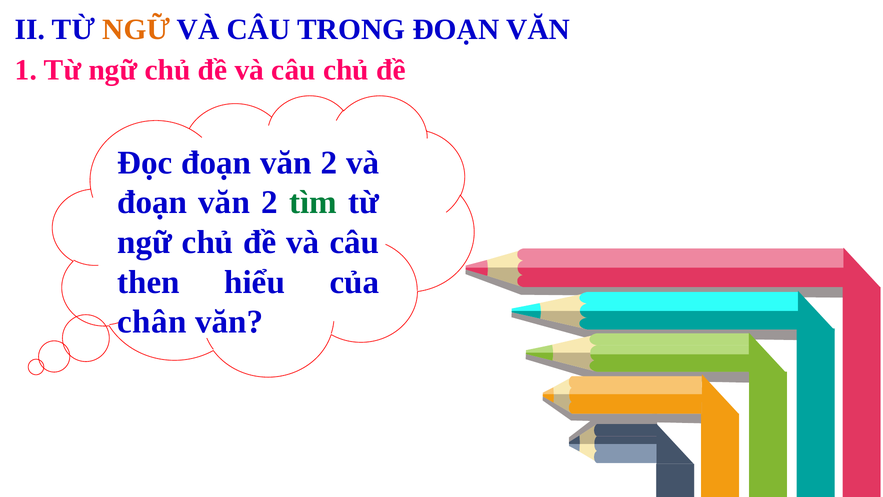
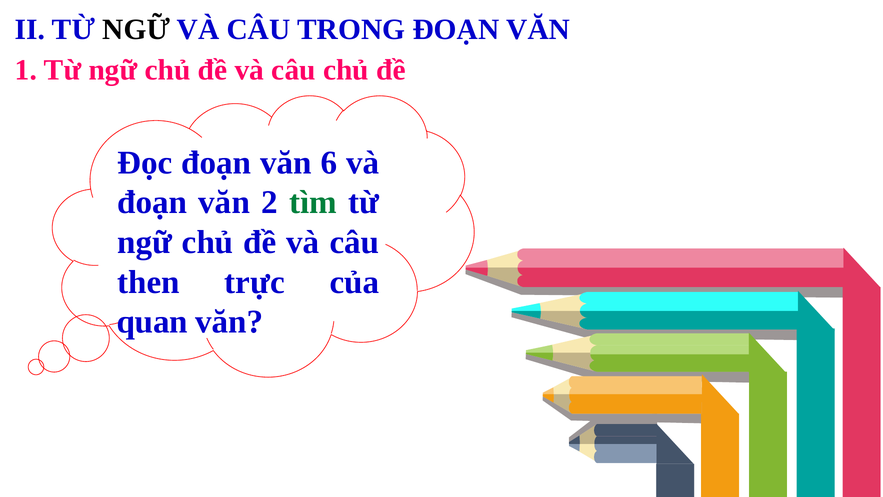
NGỮ at (136, 29) colour: orange -> black
Đọc đoạn văn 2: 2 -> 6
hiểu: hiểu -> trực
chân: chân -> quan
